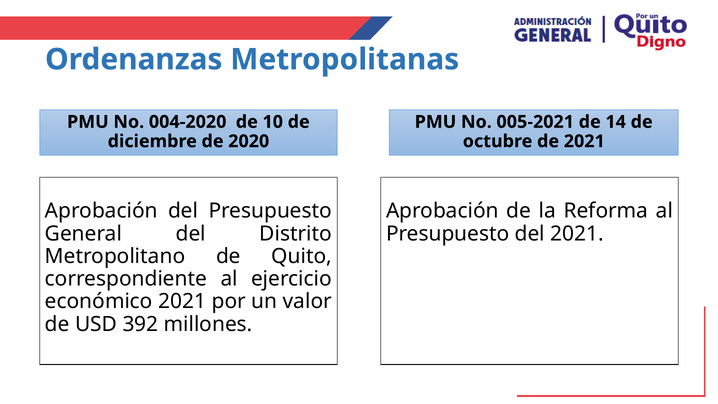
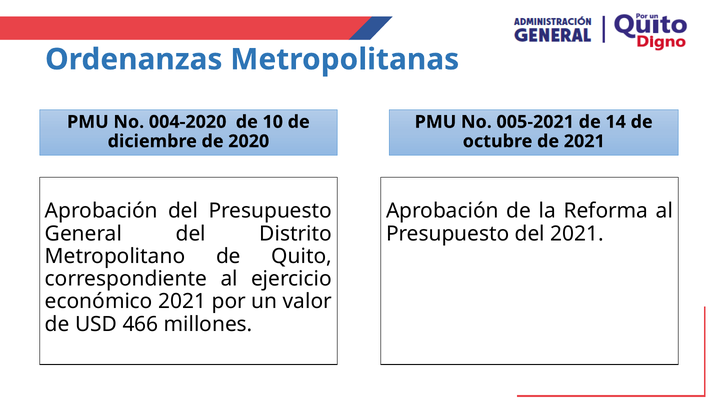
392: 392 -> 466
